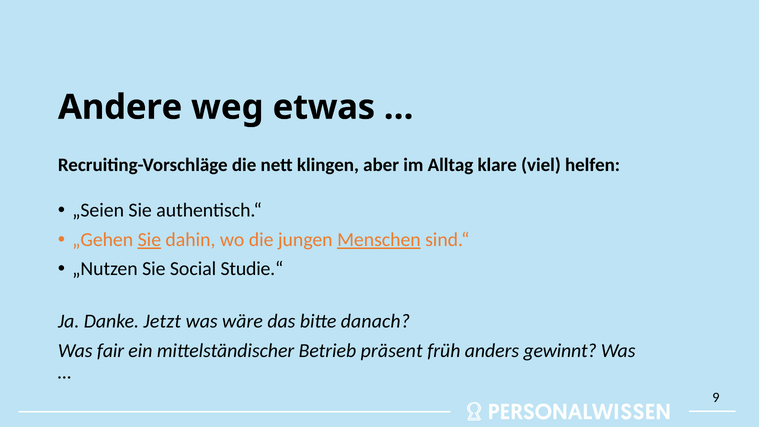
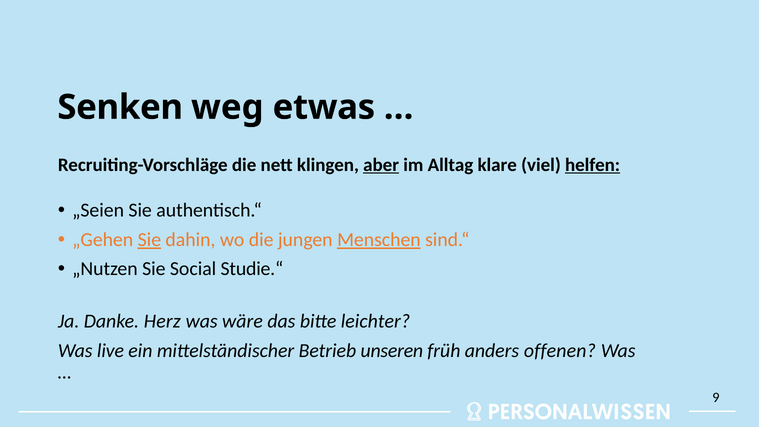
Andere: Andere -> Senken
aber underline: none -> present
helfen underline: none -> present
Jetzt: Jetzt -> Herz
danach: danach -> leichter
fair: fair -> live
präsent: präsent -> unseren
gewinnt: gewinnt -> offenen
